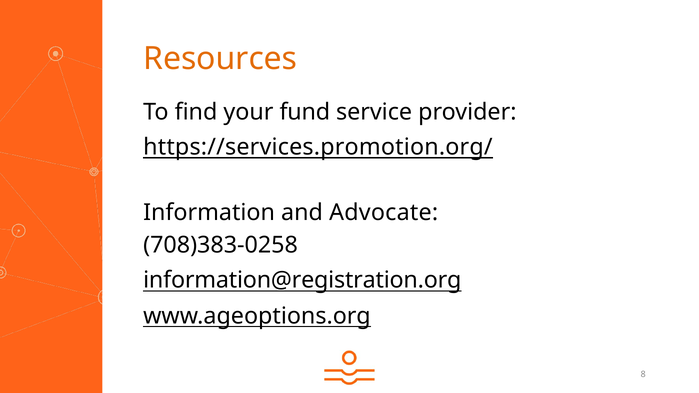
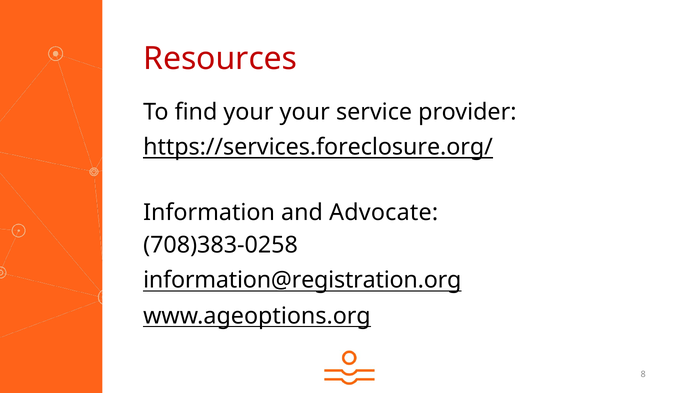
Resources colour: orange -> red
your fund: fund -> your
https://services.promotion.org/: https://services.promotion.org/ -> https://services.foreclosure.org/
